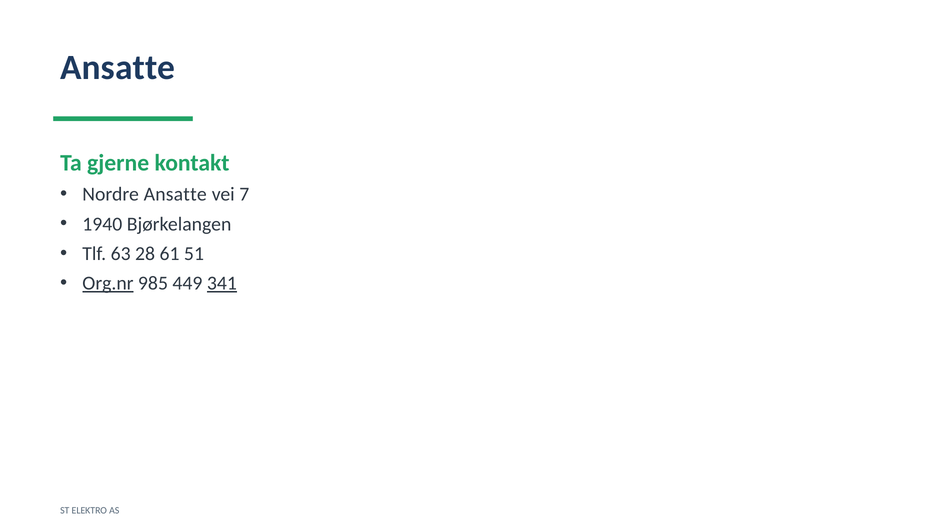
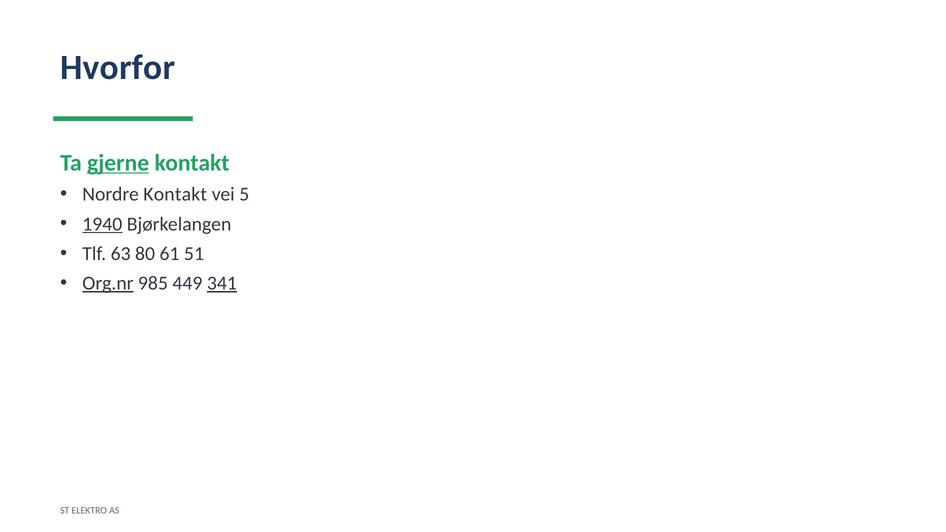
Ansatte at (118, 68): Ansatte -> Hvorfor
gjerne underline: none -> present
Nordre Ansatte: Ansatte -> Kontakt
7: 7 -> 5
1940 underline: none -> present
28: 28 -> 80
